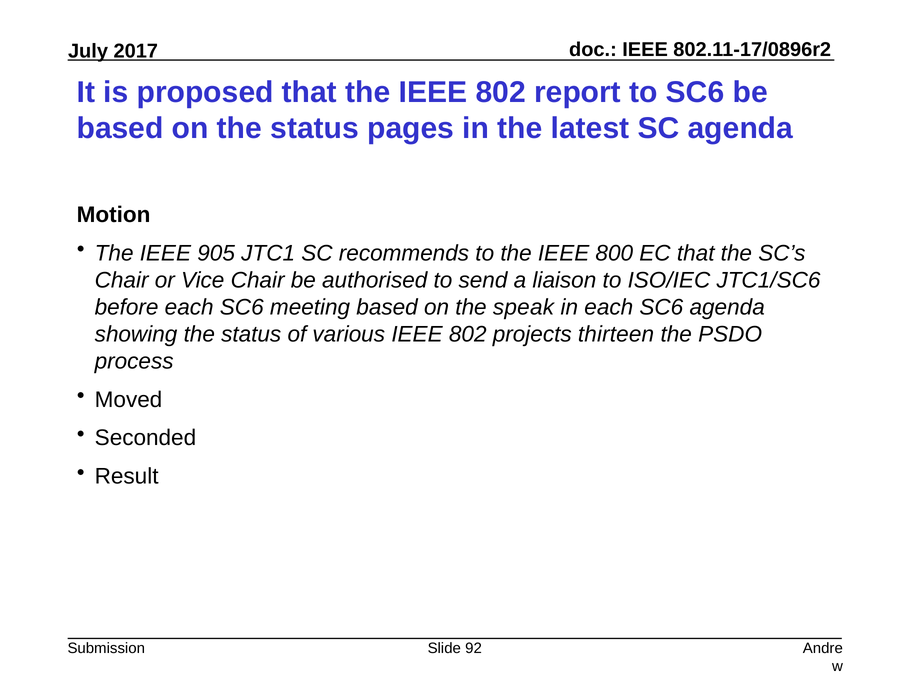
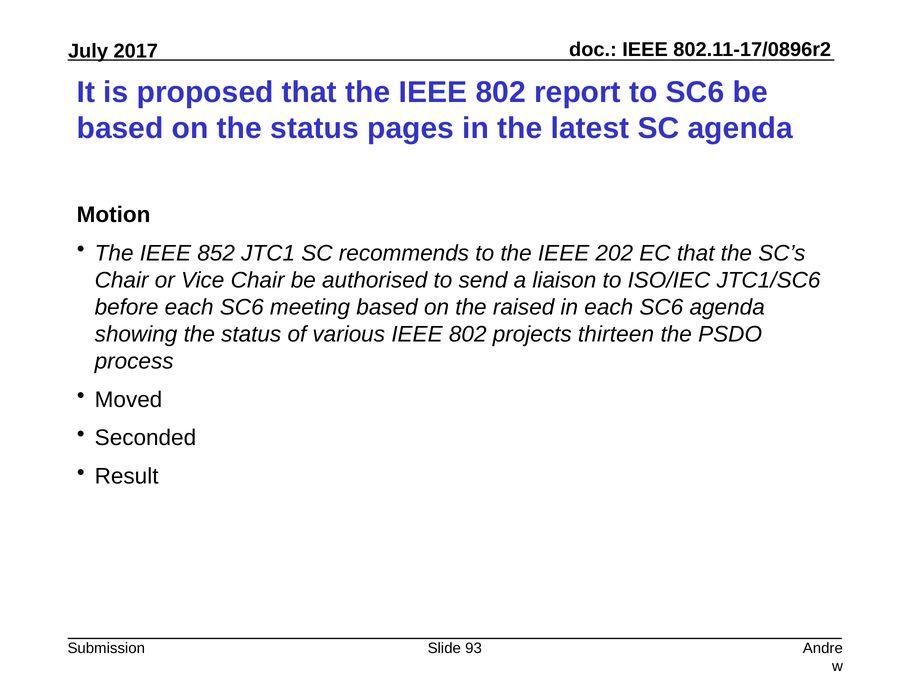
905: 905 -> 852
800: 800 -> 202
speak: speak -> raised
92: 92 -> 93
